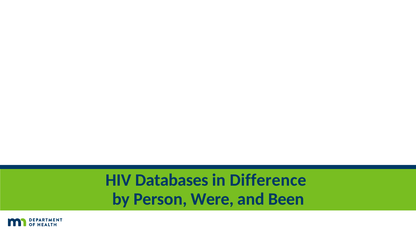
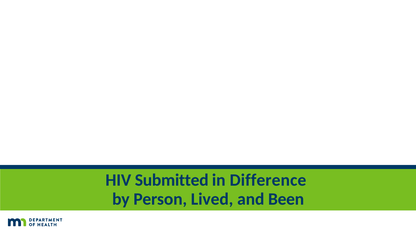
Databases: Databases -> Submitted
Were: Were -> Lived
